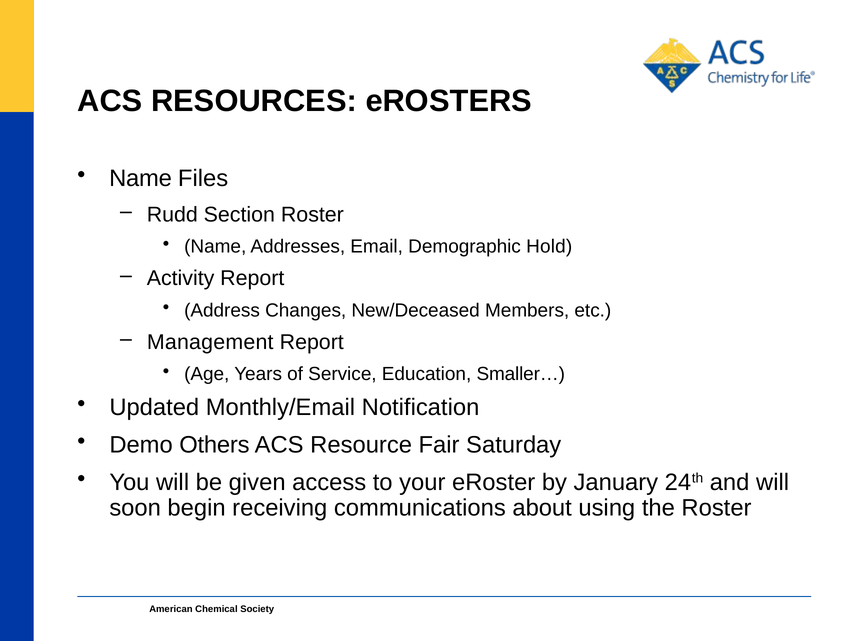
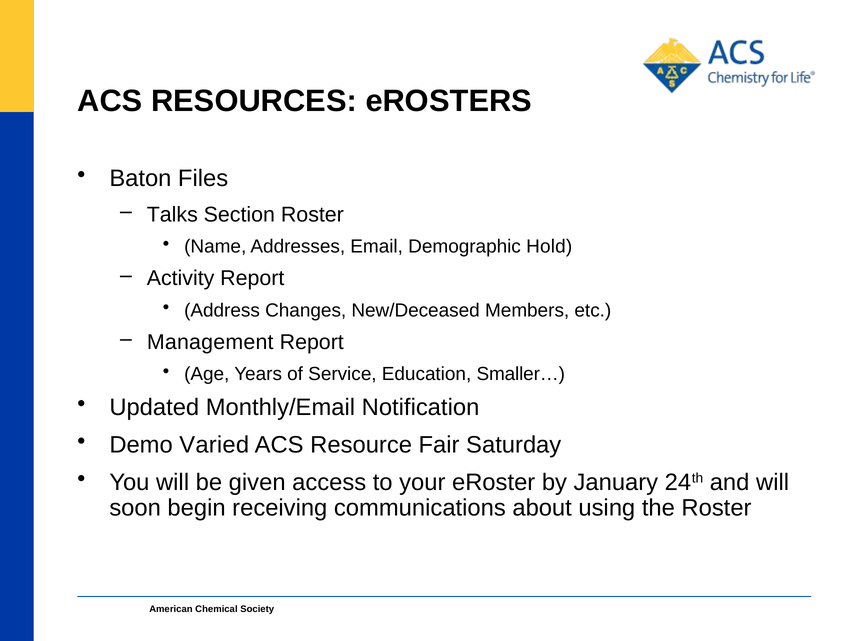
Name at (141, 179): Name -> Baton
Rudd: Rudd -> Talks
Others: Others -> Varied
